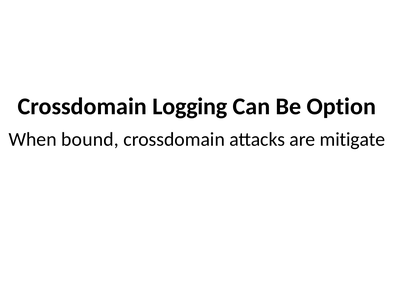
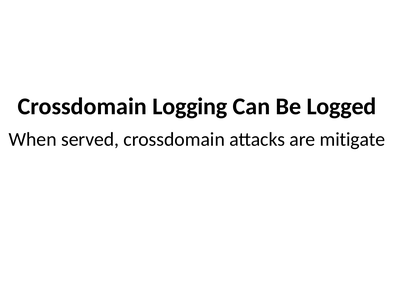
Option: Option -> Logged
bound: bound -> served
